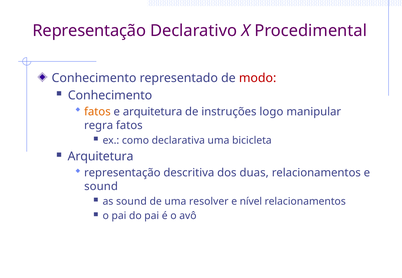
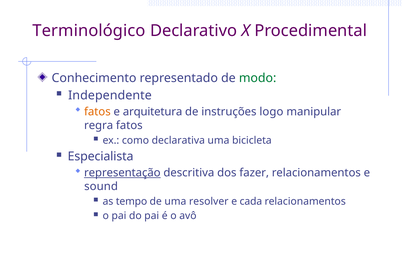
Representação at (89, 31): Representação -> Terminológico
modo colour: red -> green
Conhecimento at (110, 95): Conhecimento -> Independente
Arquitetura at (101, 157): Arquitetura -> Especialista
representação at (122, 173) underline: none -> present
duas: duas -> fazer
as sound: sound -> tempo
nível: nível -> cada
